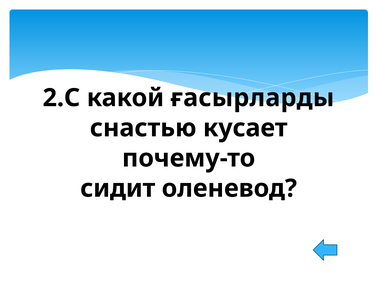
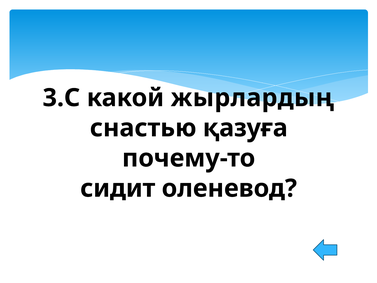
2.С: 2.С -> 3.С
ғасырларды: ғасырларды -> жырлардың
кусает: кусает -> қазуға
